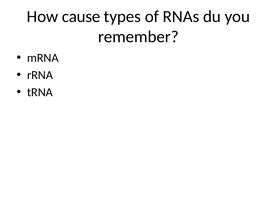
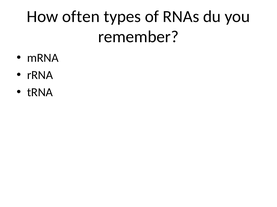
cause: cause -> often
